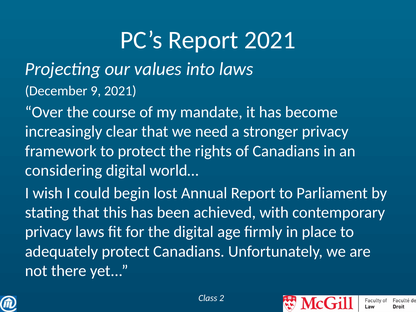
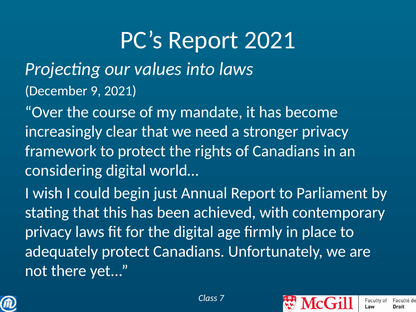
lost: lost -> just
2: 2 -> 7
